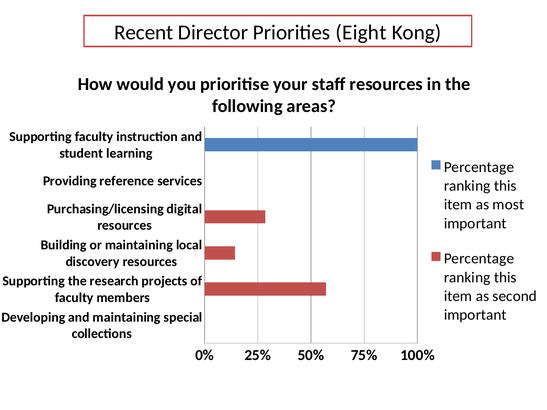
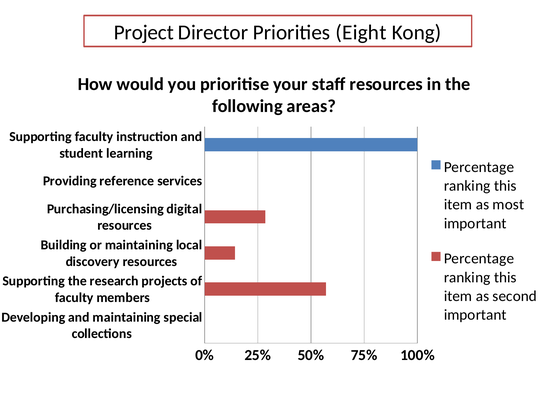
Recent: Recent -> Project
